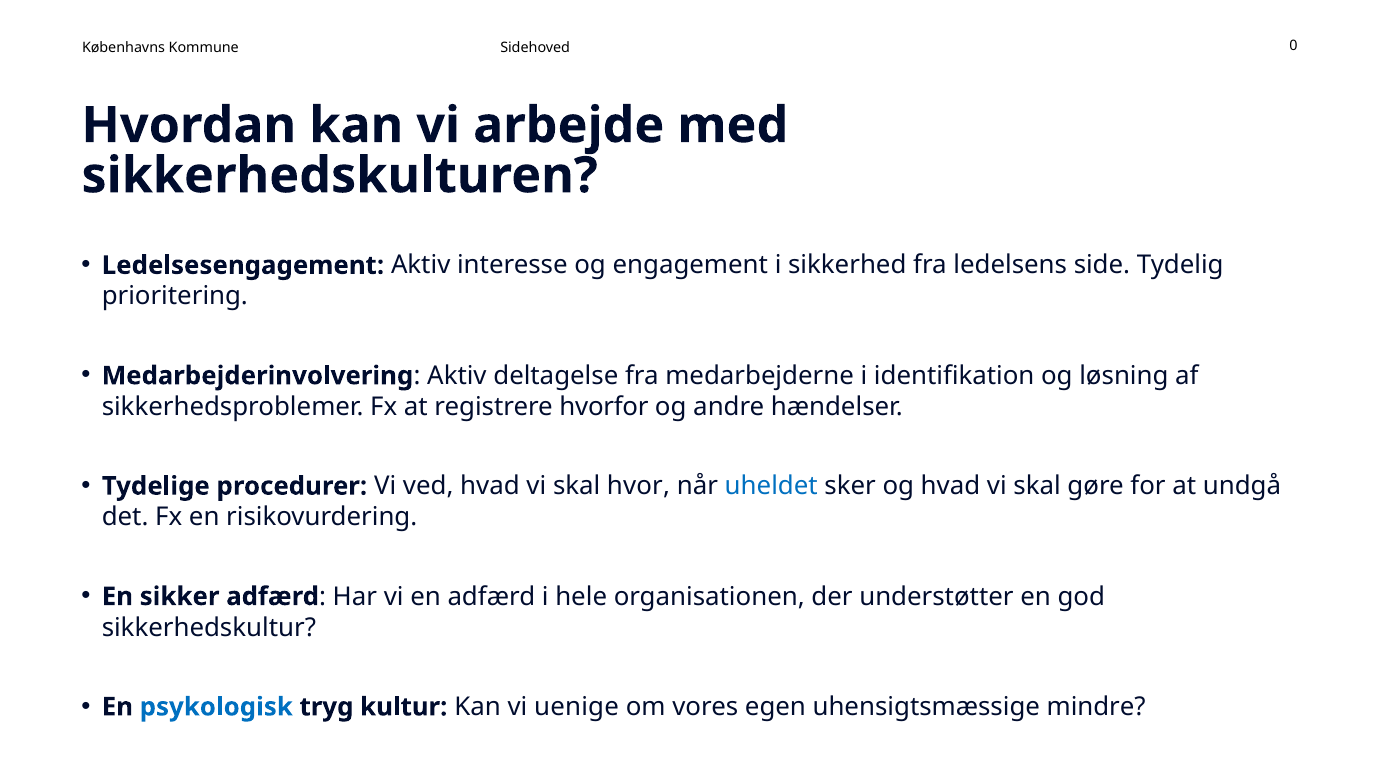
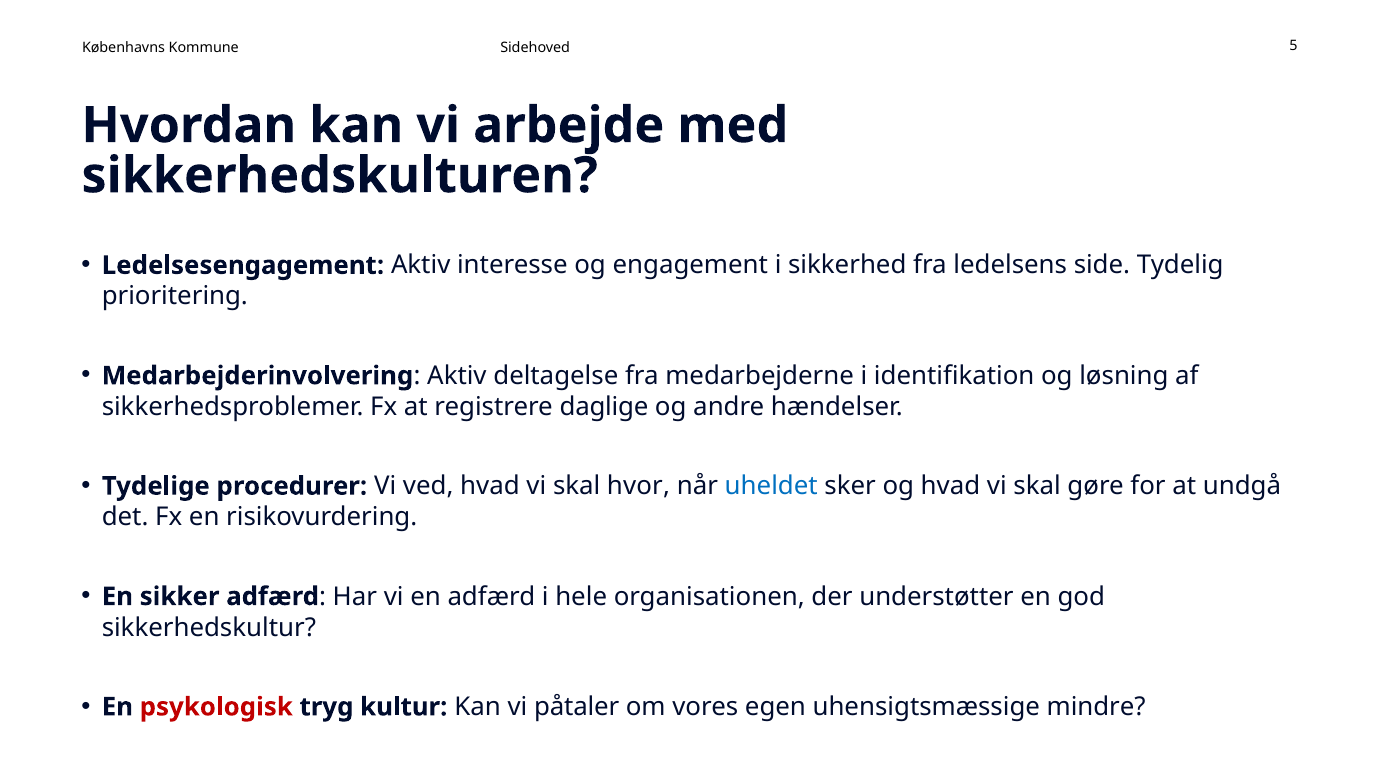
0: 0 -> 5
hvorfor: hvorfor -> daglige
psykologisk colour: blue -> red
uenige: uenige -> påtaler
